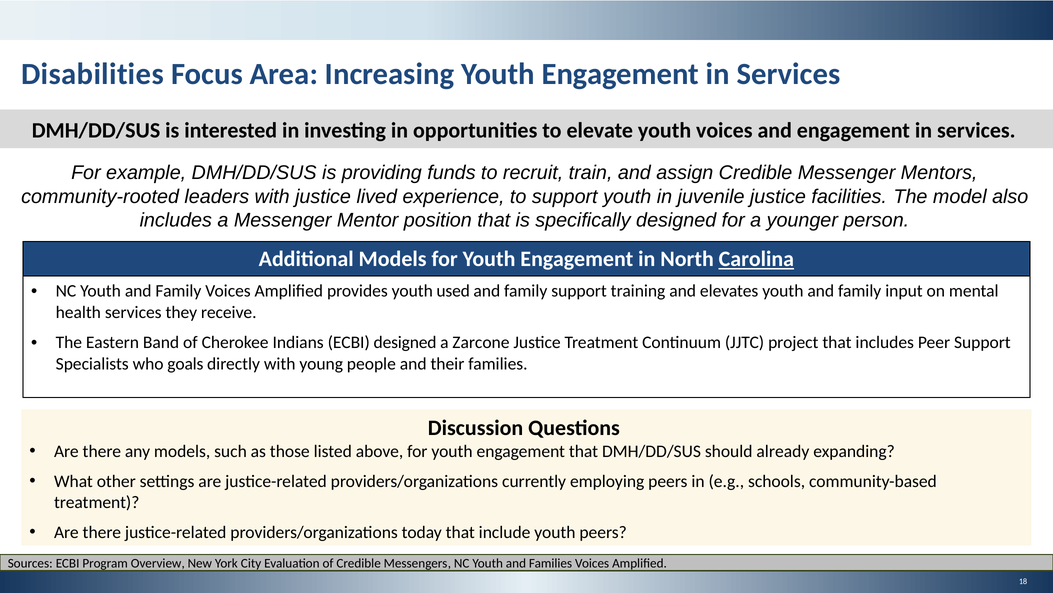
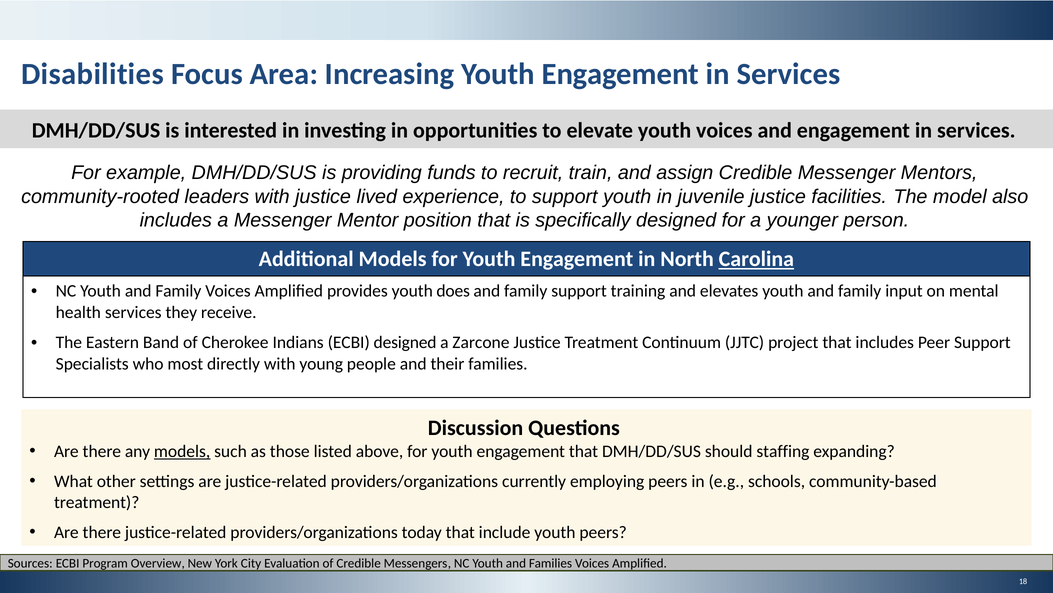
used: used -> does
goals: goals -> most
models at (182, 451) underline: none -> present
already: already -> staffing
